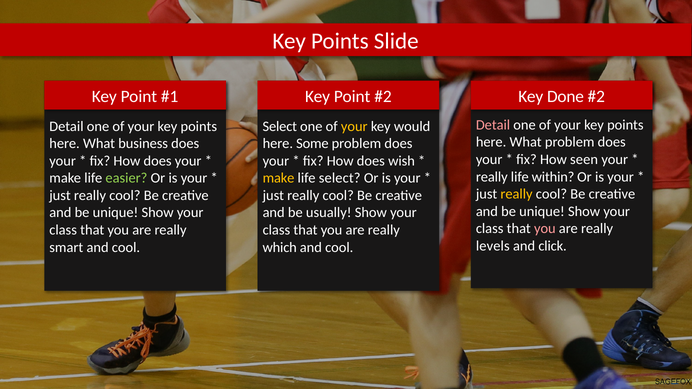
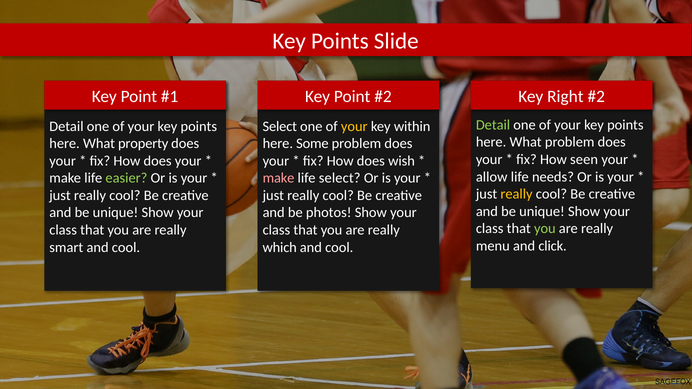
Done: Done -> Right
Detail at (493, 125) colour: pink -> light green
would: would -> within
business: business -> property
really at (492, 177): really -> allow
within: within -> needs
make at (279, 178) colour: yellow -> pink
usually: usually -> photos
you at (545, 229) colour: pink -> light green
levels: levels -> menu
